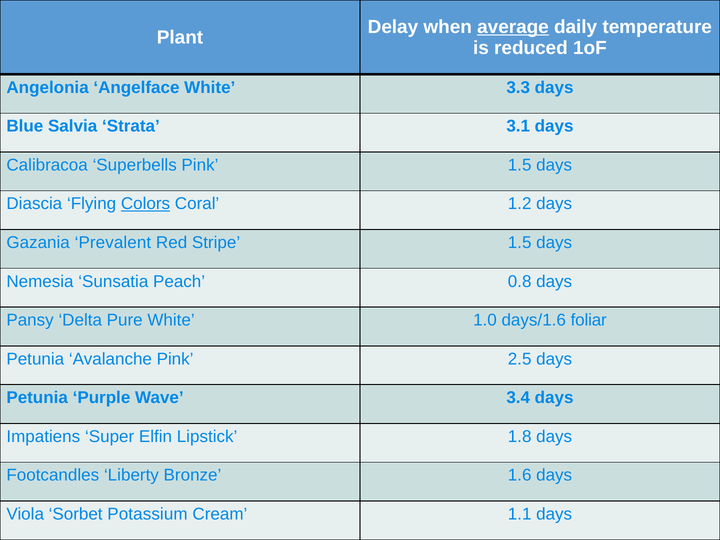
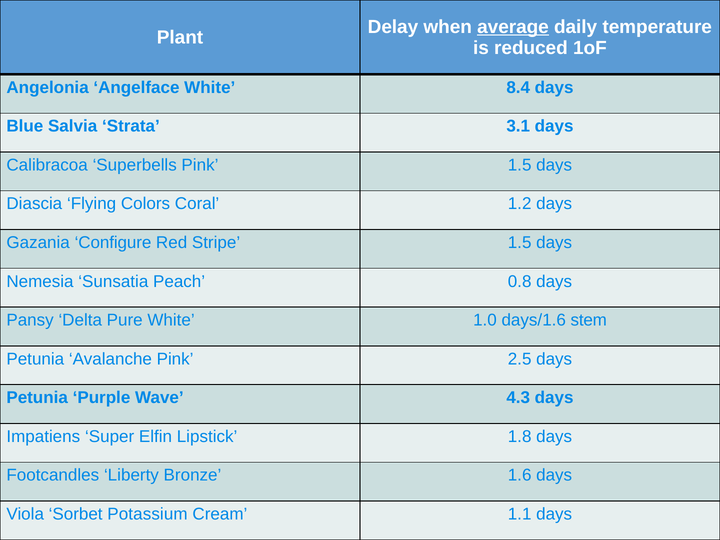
3.3: 3.3 -> 8.4
Colors underline: present -> none
Prevalent: Prevalent -> Configure
foliar: foliar -> stem
3.4: 3.4 -> 4.3
